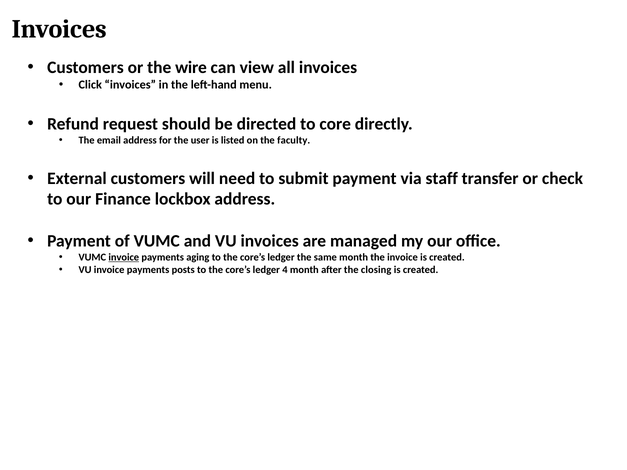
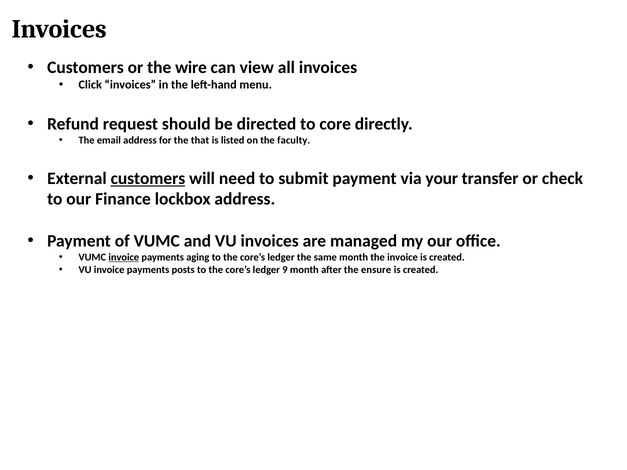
user: user -> that
customers at (148, 178) underline: none -> present
staff: staff -> your
4: 4 -> 9
closing: closing -> ensure
